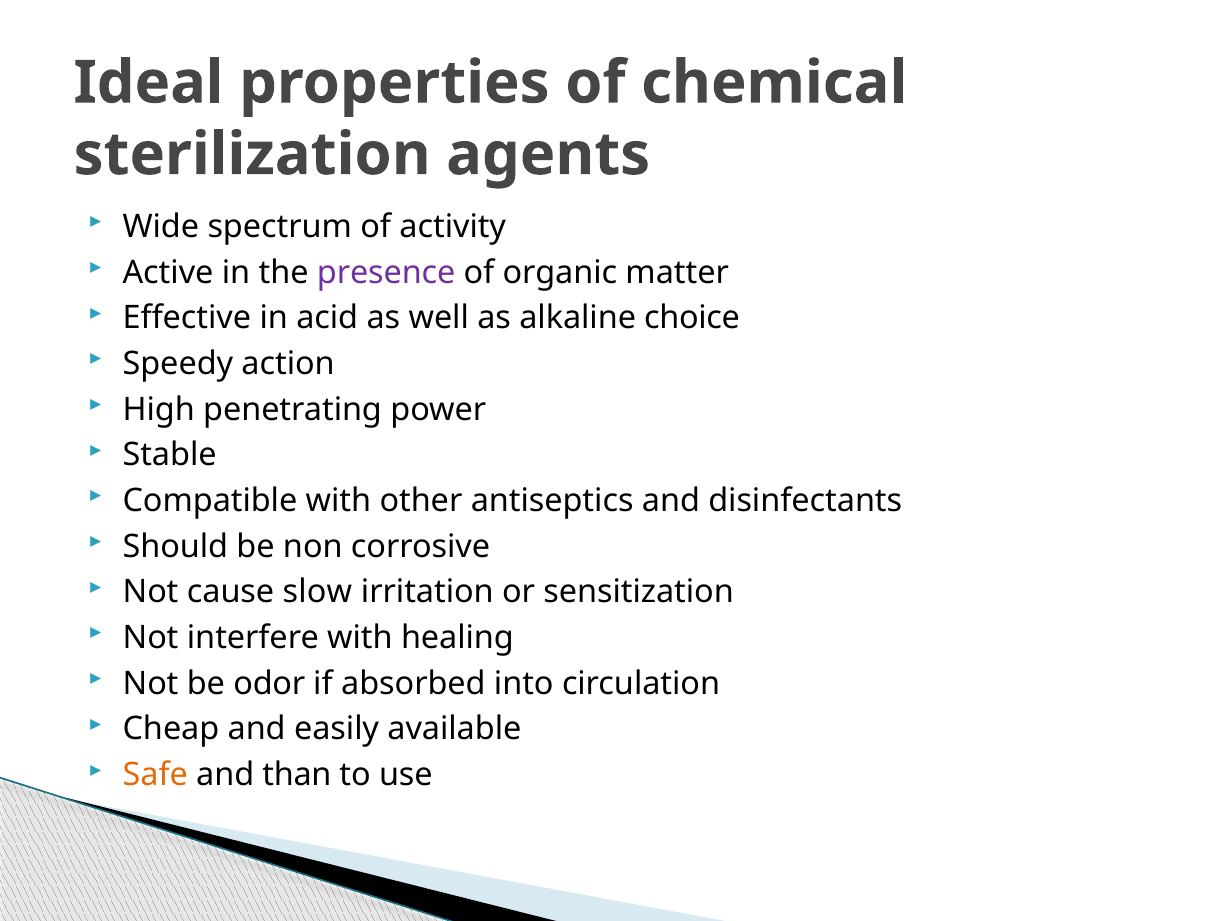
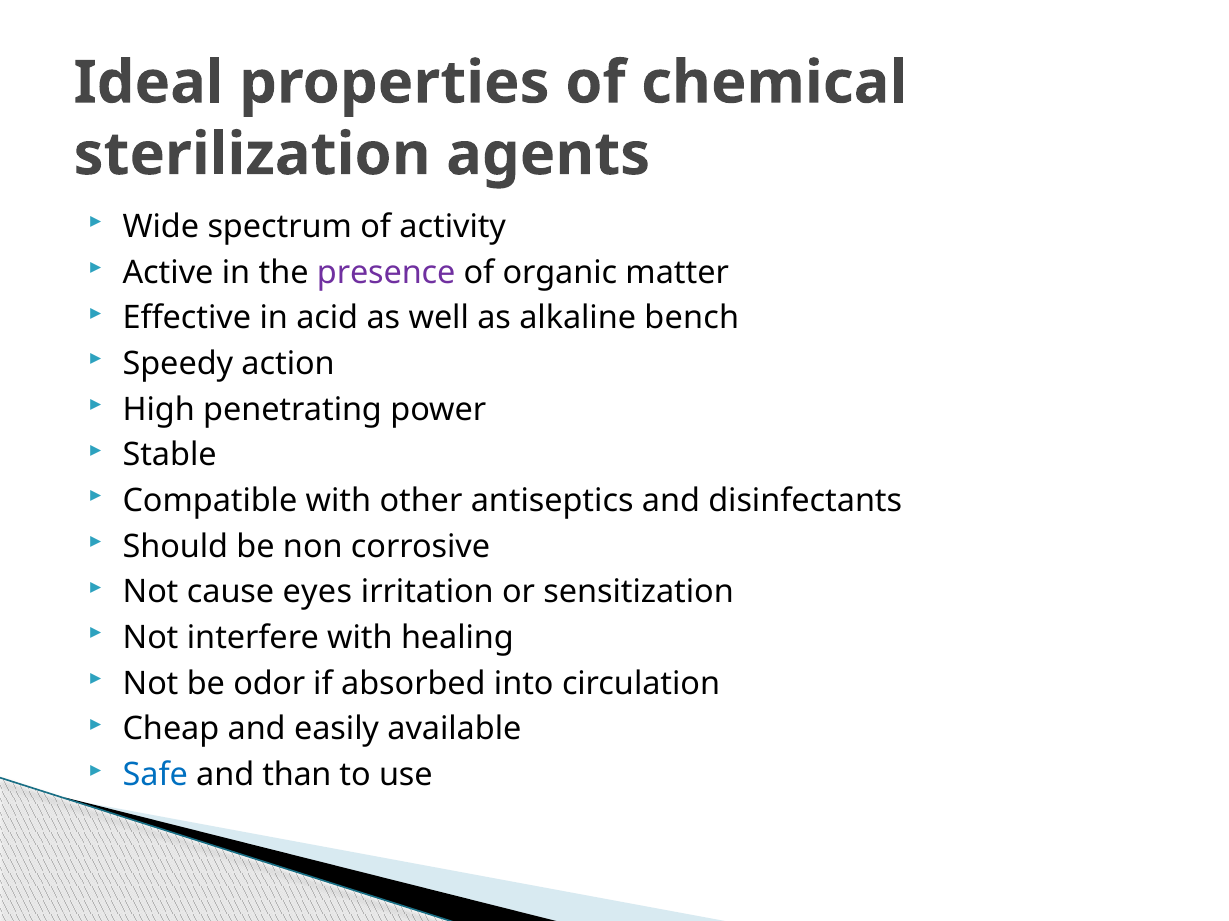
choice: choice -> bench
slow: slow -> eyes
Safe colour: orange -> blue
